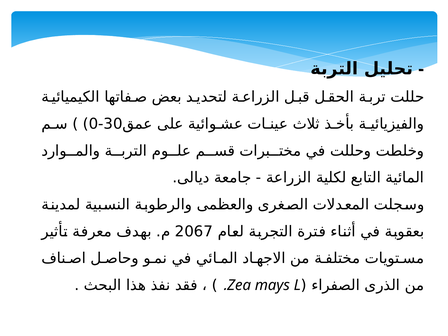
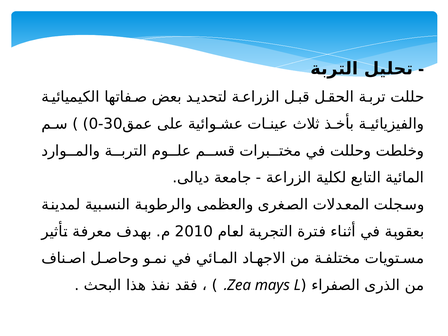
2067: 2067 -> 2010
